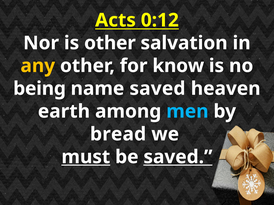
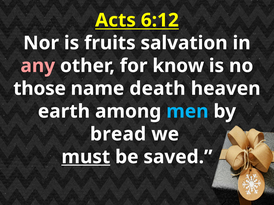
0:12: 0:12 -> 6:12
is other: other -> fruits
any colour: yellow -> pink
being: being -> those
name saved: saved -> death
saved at (178, 157) underline: present -> none
